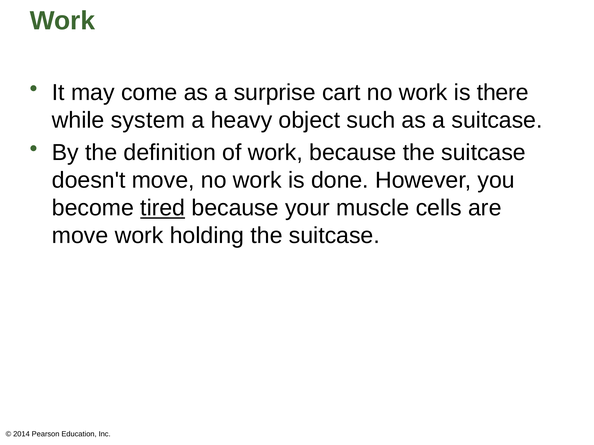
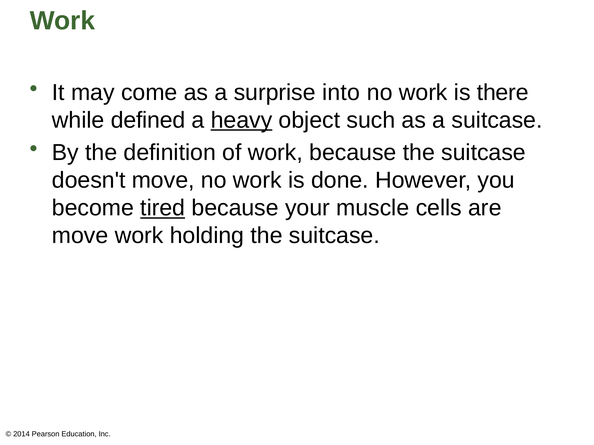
cart: cart -> into
system: system -> defined
heavy underline: none -> present
